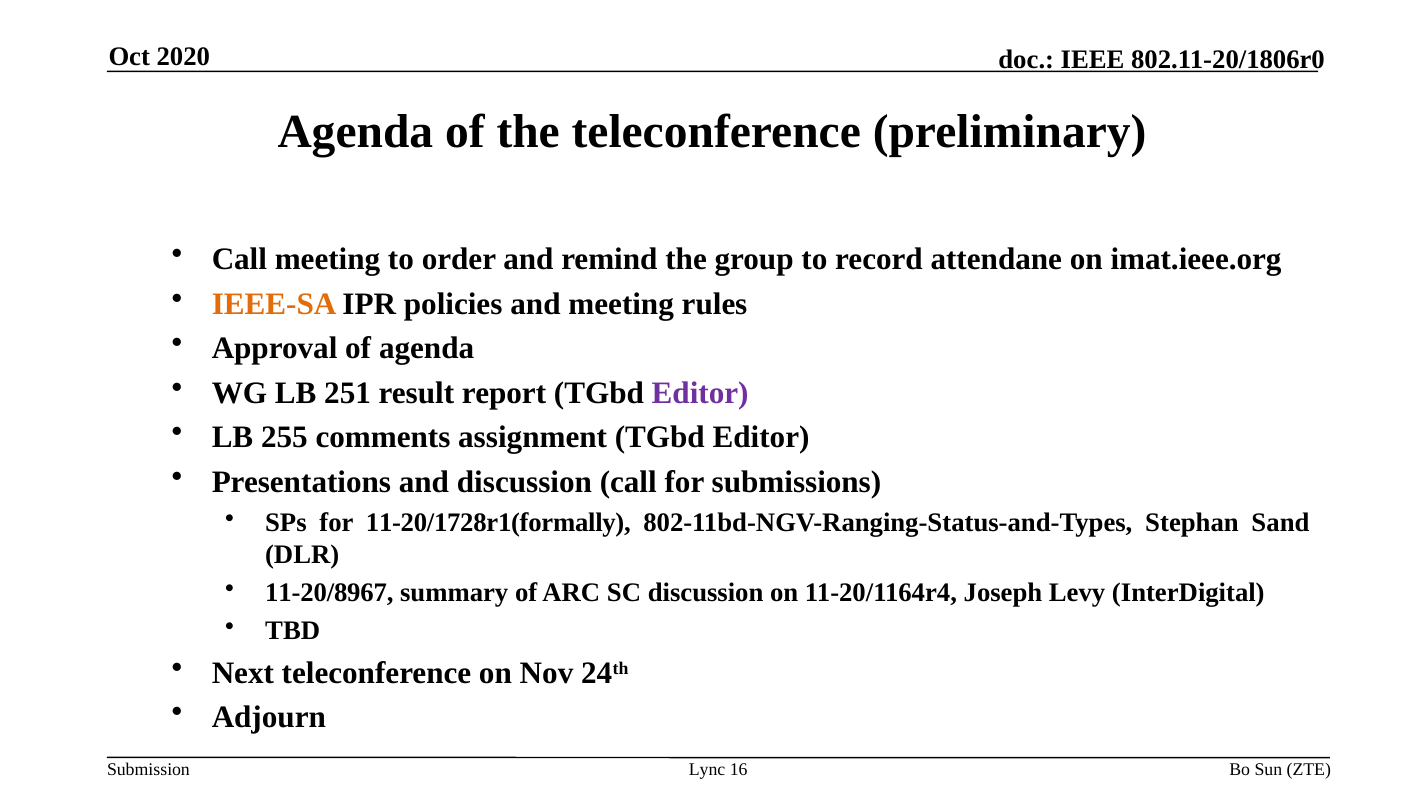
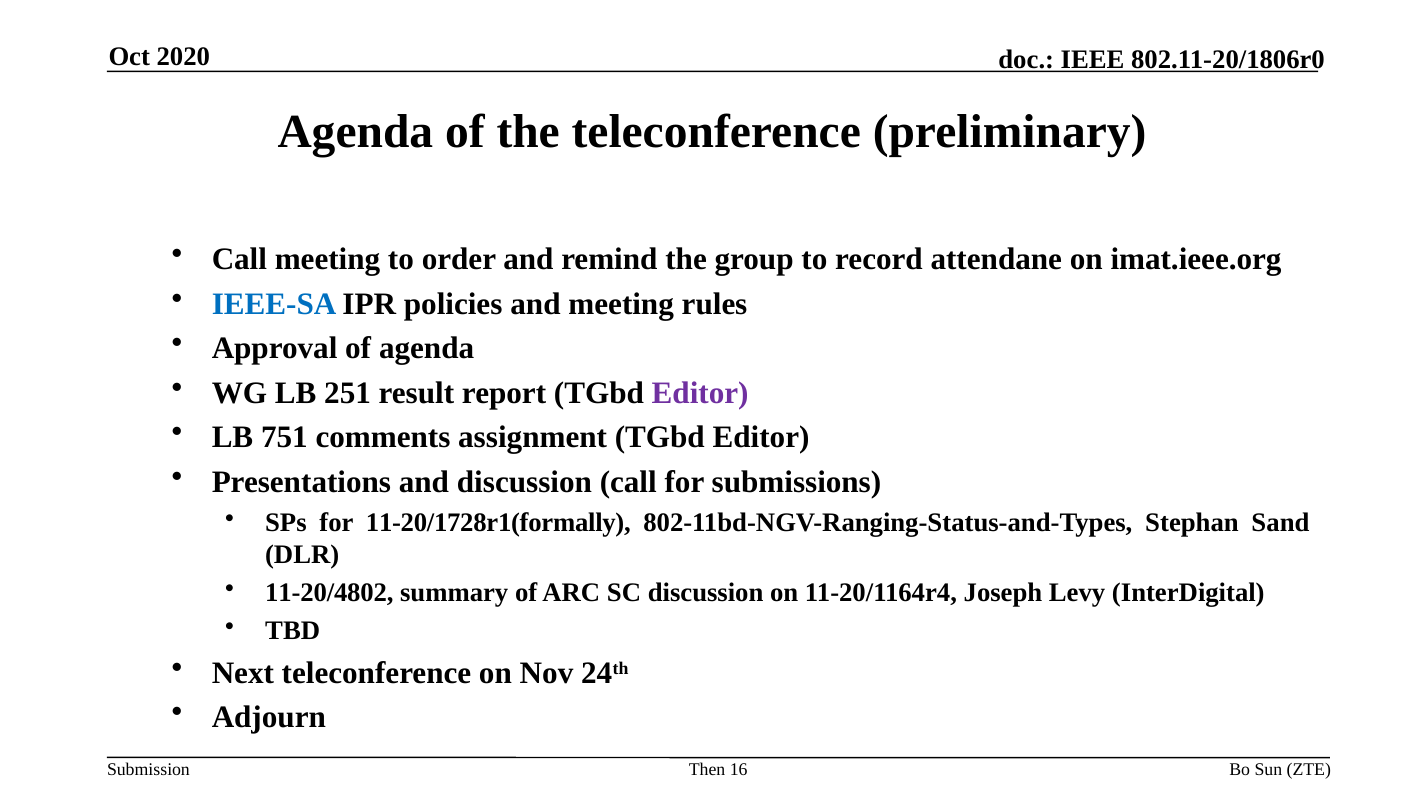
IEEE-SA colour: orange -> blue
255: 255 -> 751
11-20/8967: 11-20/8967 -> 11-20/4802
Lync: Lync -> Then
